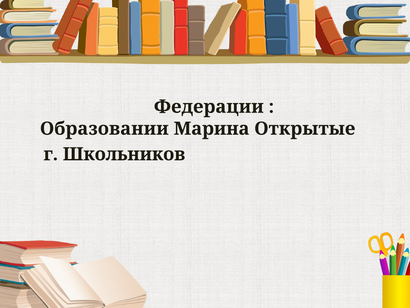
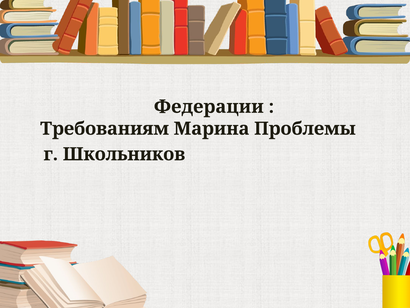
Образовании: Образовании -> Требованиям
Открытые: Открытые -> Проблемы
